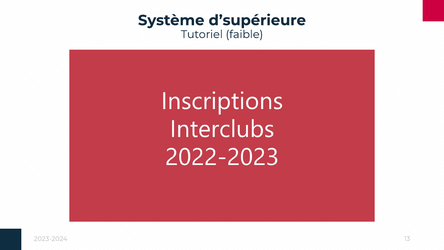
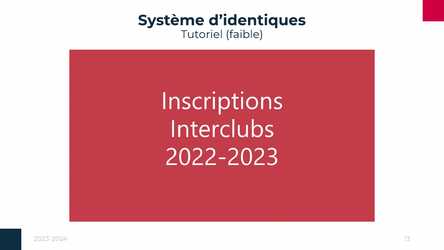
d’supérieure: d’supérieure -> d’identiques
